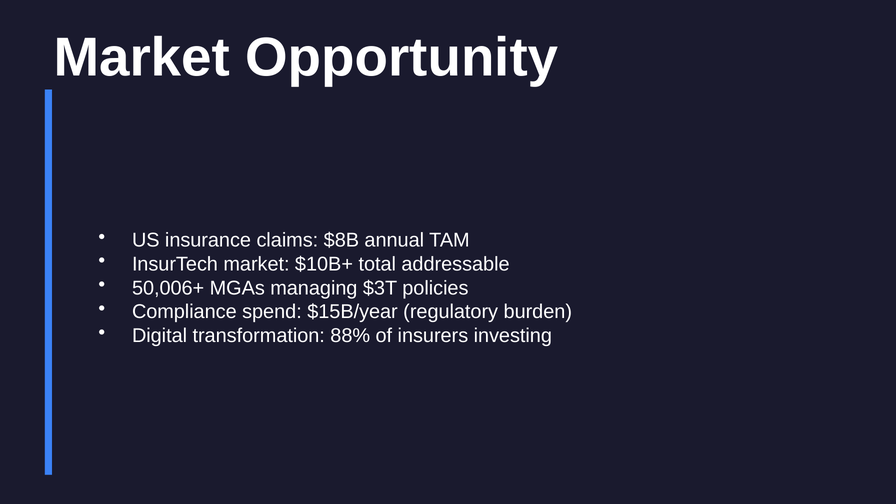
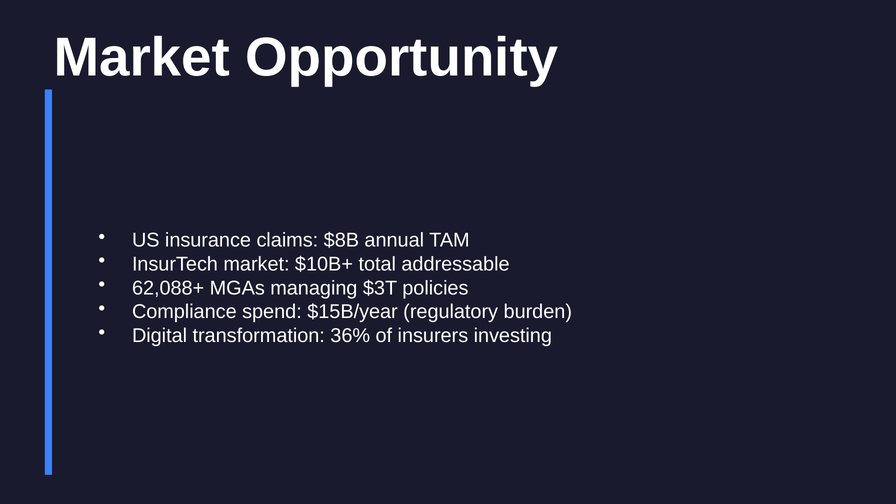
50,006+: 50,006+ -> 62,088+
88%: 88% -> 36%
